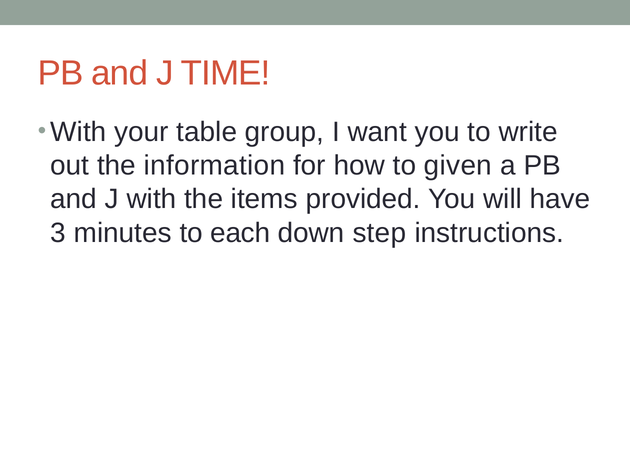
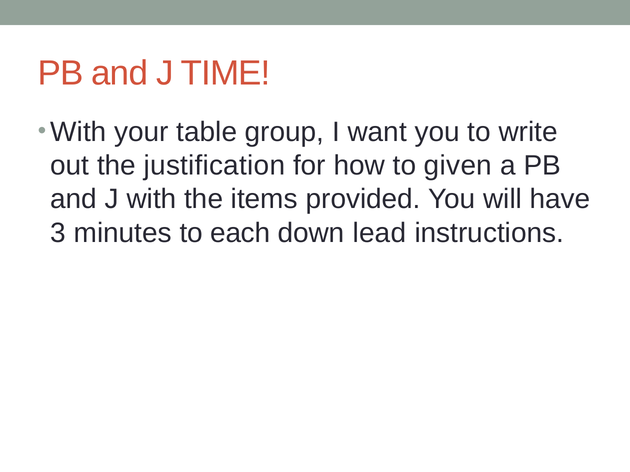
information: information -> justification
step: step -> lead
